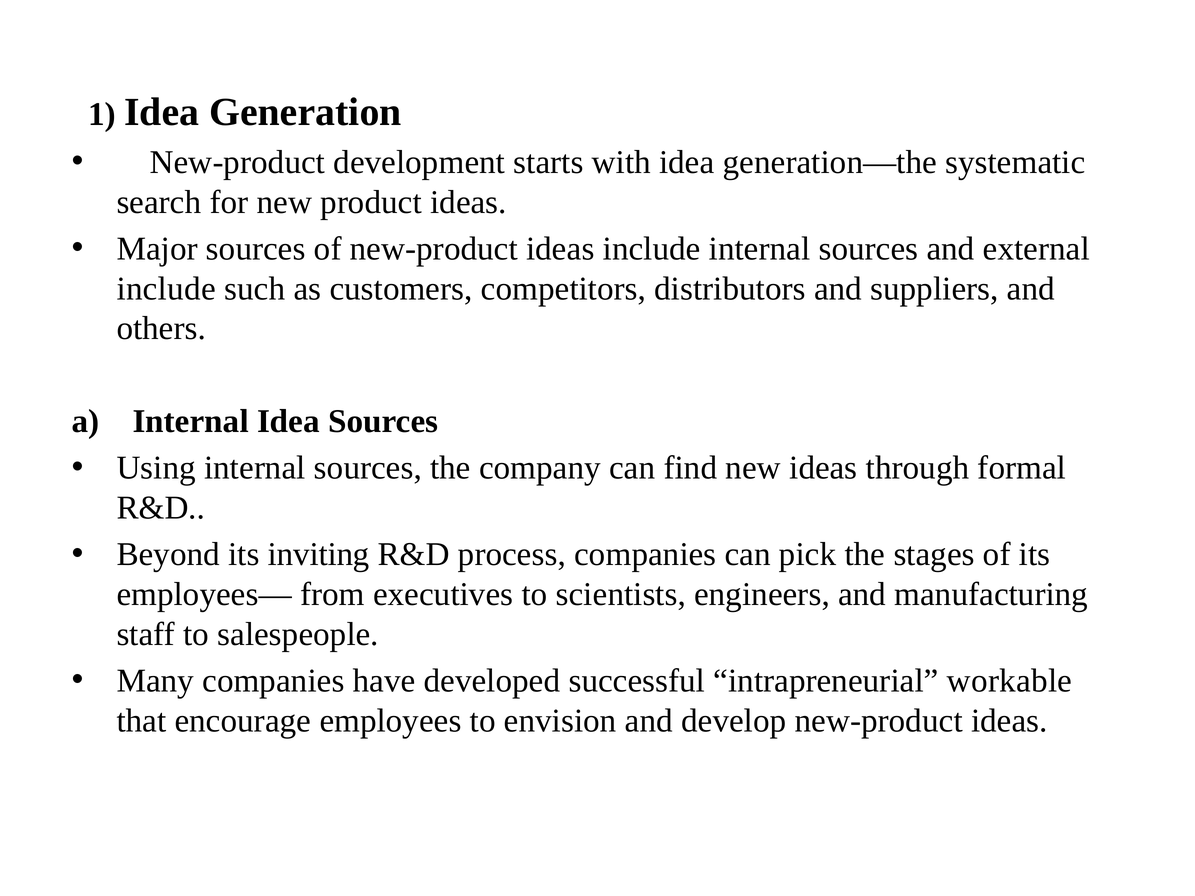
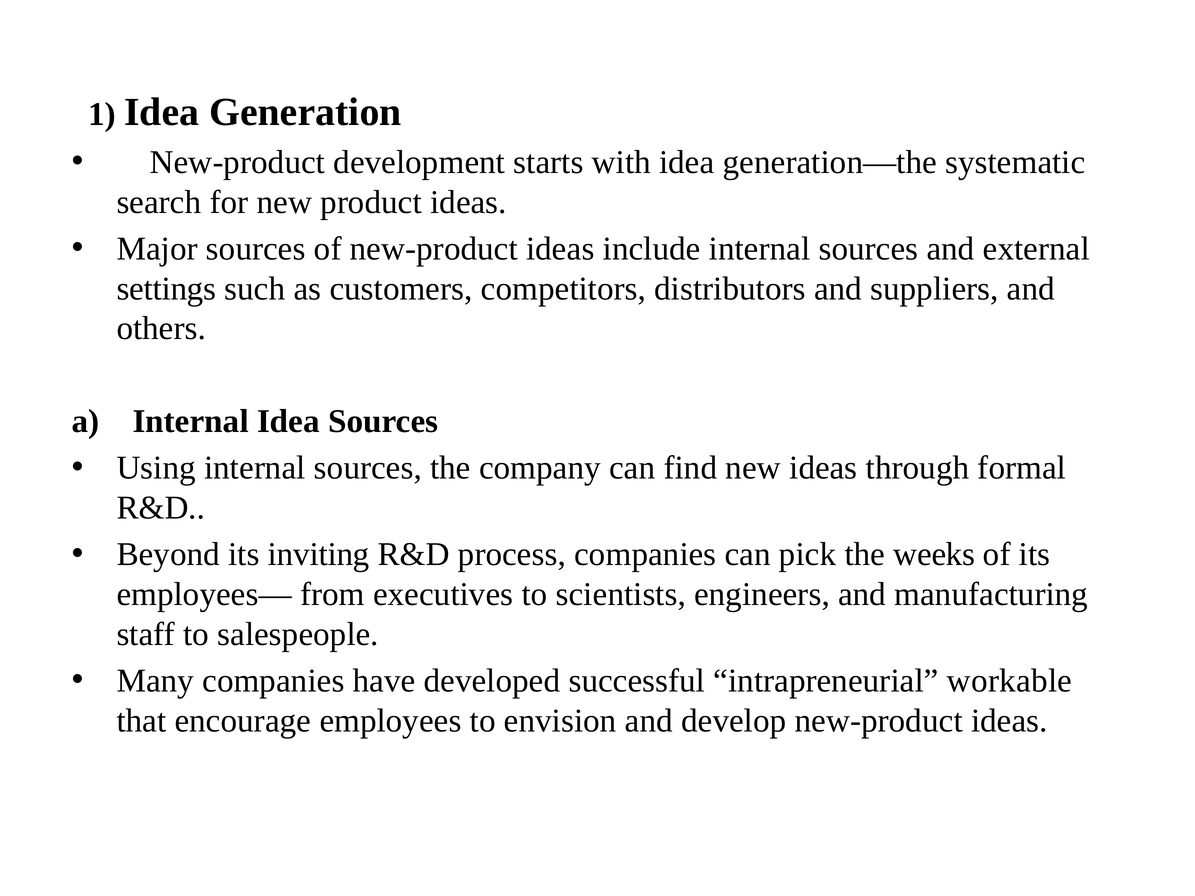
include at (166, 289): include -> settings
stages: stages -> weeks
